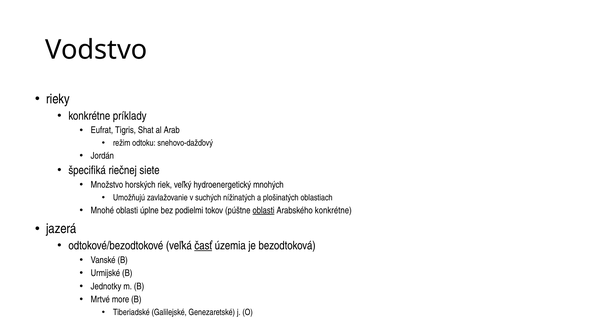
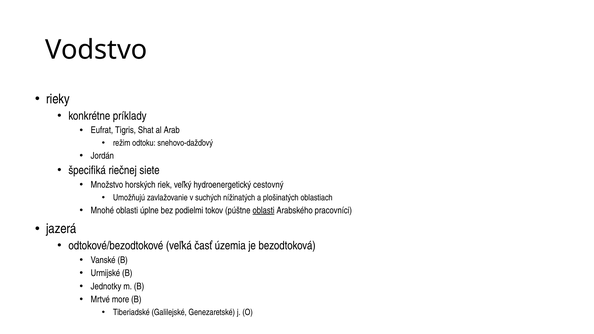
mnohých: mnohých -> cestovný
Arabského konkrétne: konkrétne -> pracovníci
časť underline: present -> none
